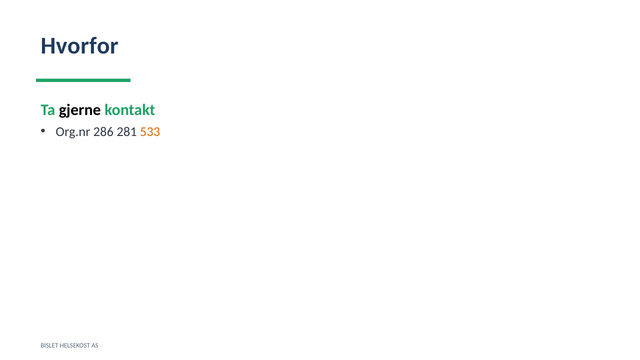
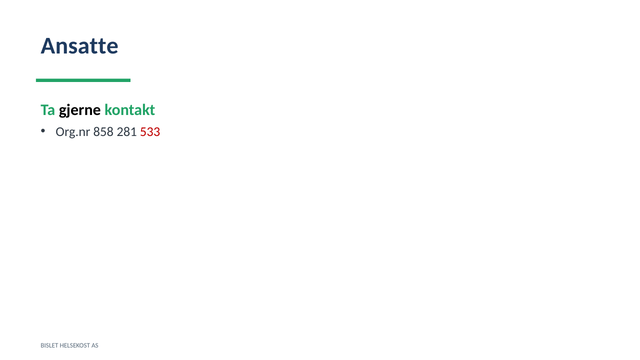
Hvorfor: Hvorfor -> Ansatte
286: 286 -> 858
533 colour: orange -> red
